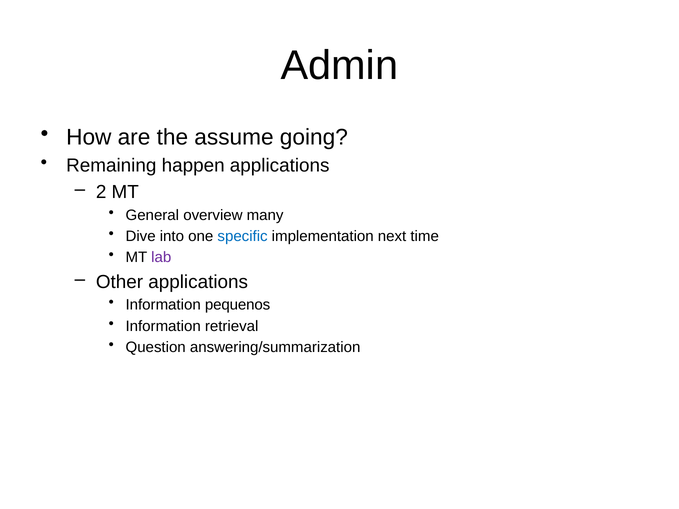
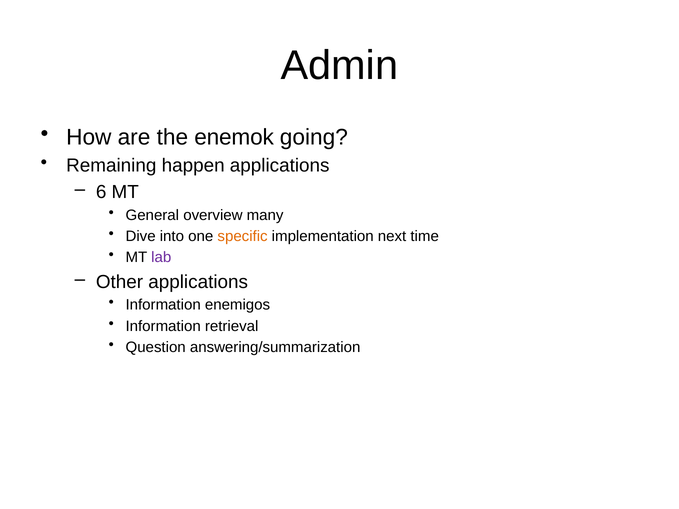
assume: assume -> enemok
2: 2 -> 6
specific colour: blue -> orange
pequenos: pequenos -> enemigos
